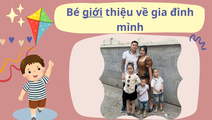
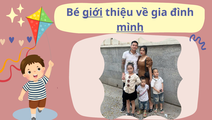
mình underline: none -> present
